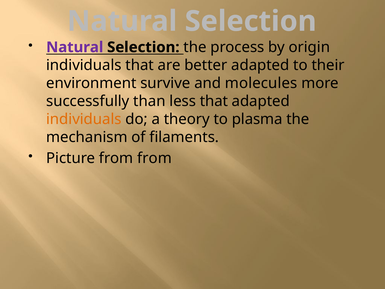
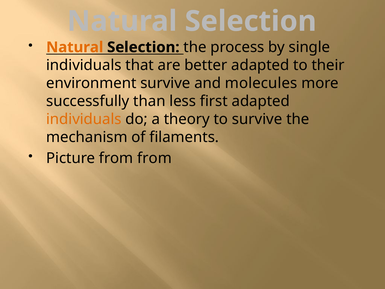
Natural at (75, 47) colour: purple -> orange
origin: origin -> single
less that: that -> first
to plasma: plasma -> survive
